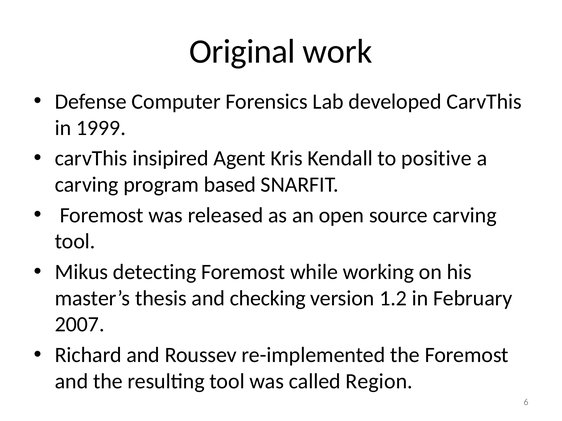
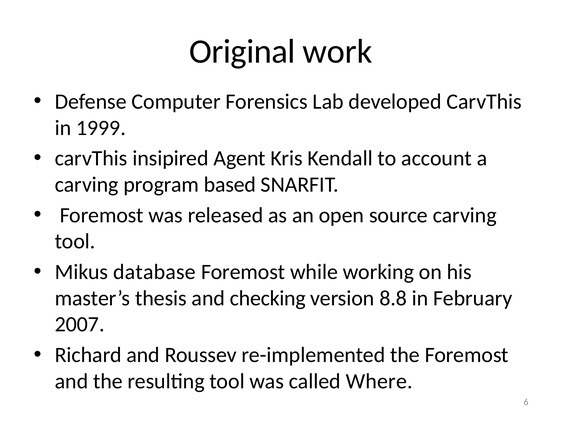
positive: positive -> account
detecting: detecting -> database
1.2: 1.2 -> 8.8
Region: Region -> Where
